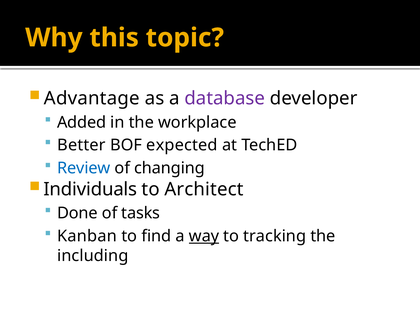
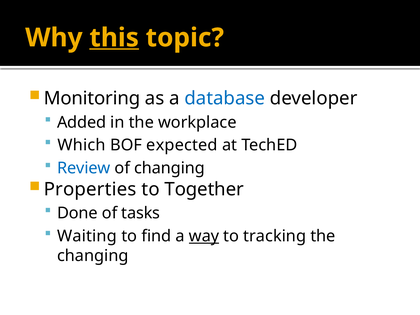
this underline: none -> present
Advantage: Advantage -> Monitoring
database colour: purple -> blue
Better: Better -> Which
Individuals: Individuals -> Properties
Architect: Architect -> Together
Kanban: Kanban -> Waiting
including at (93, 256): including -> changing
